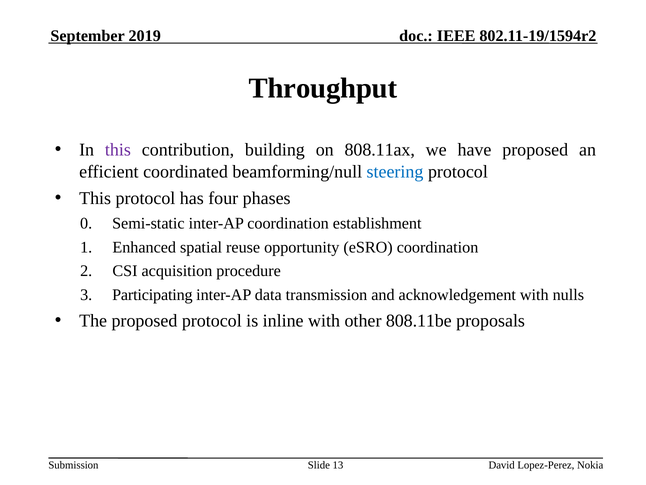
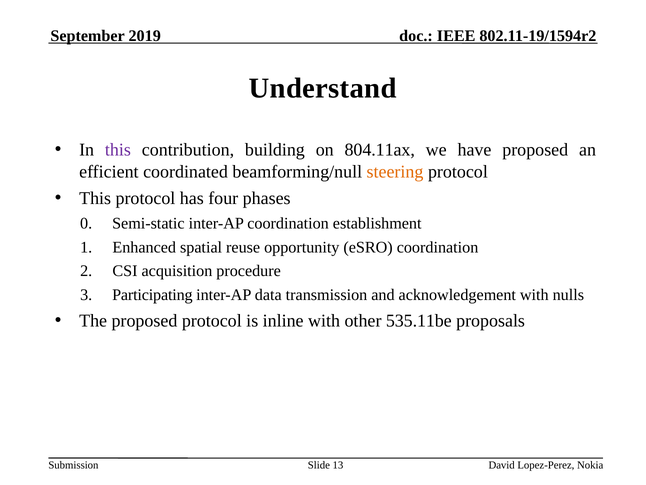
Throughput: Throughput -> Understand
808.11ax: 808.11ax -> 804.11ax
steering colour: blue -> orange
808.11be: 808.11be -> 535.11be
